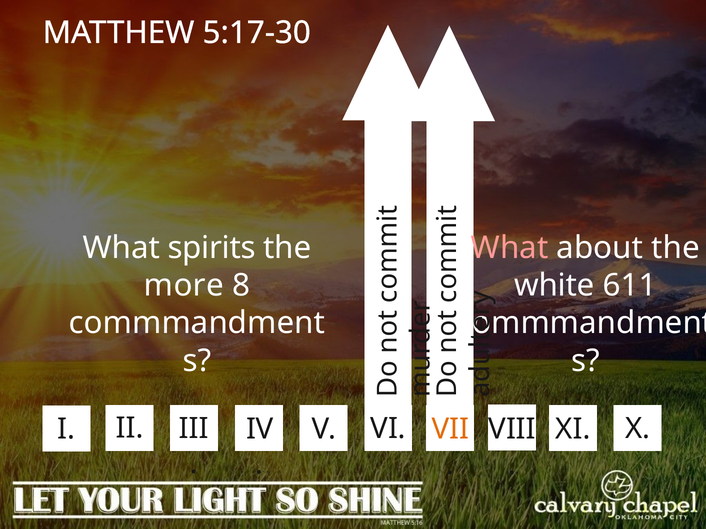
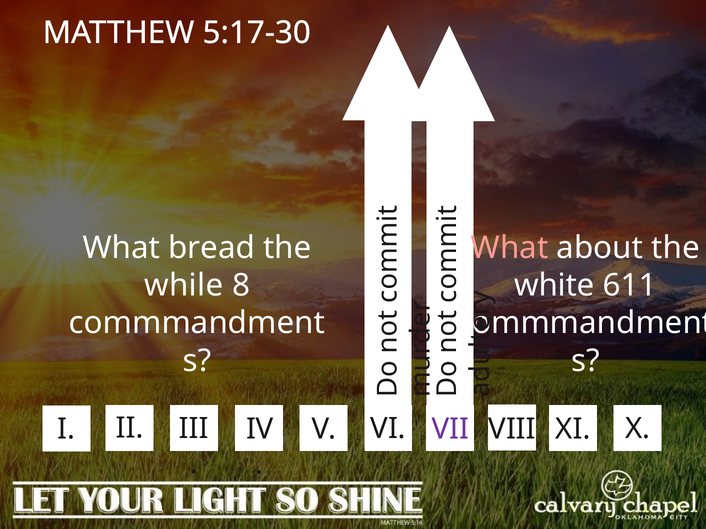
spirits: spirits -> bread
more: more -> while
VII colour: orange -> purple
